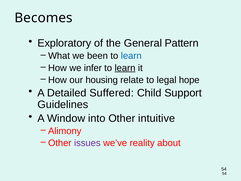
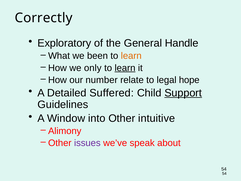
Becomes: Becomes -> Correctly
Pattern: Pattern -> Handle
learn at (131, 56) colour: blue -> orange
infer: infer -> only
housing: housing -> number
Support underline: none -> present
reality: reality -> speak
